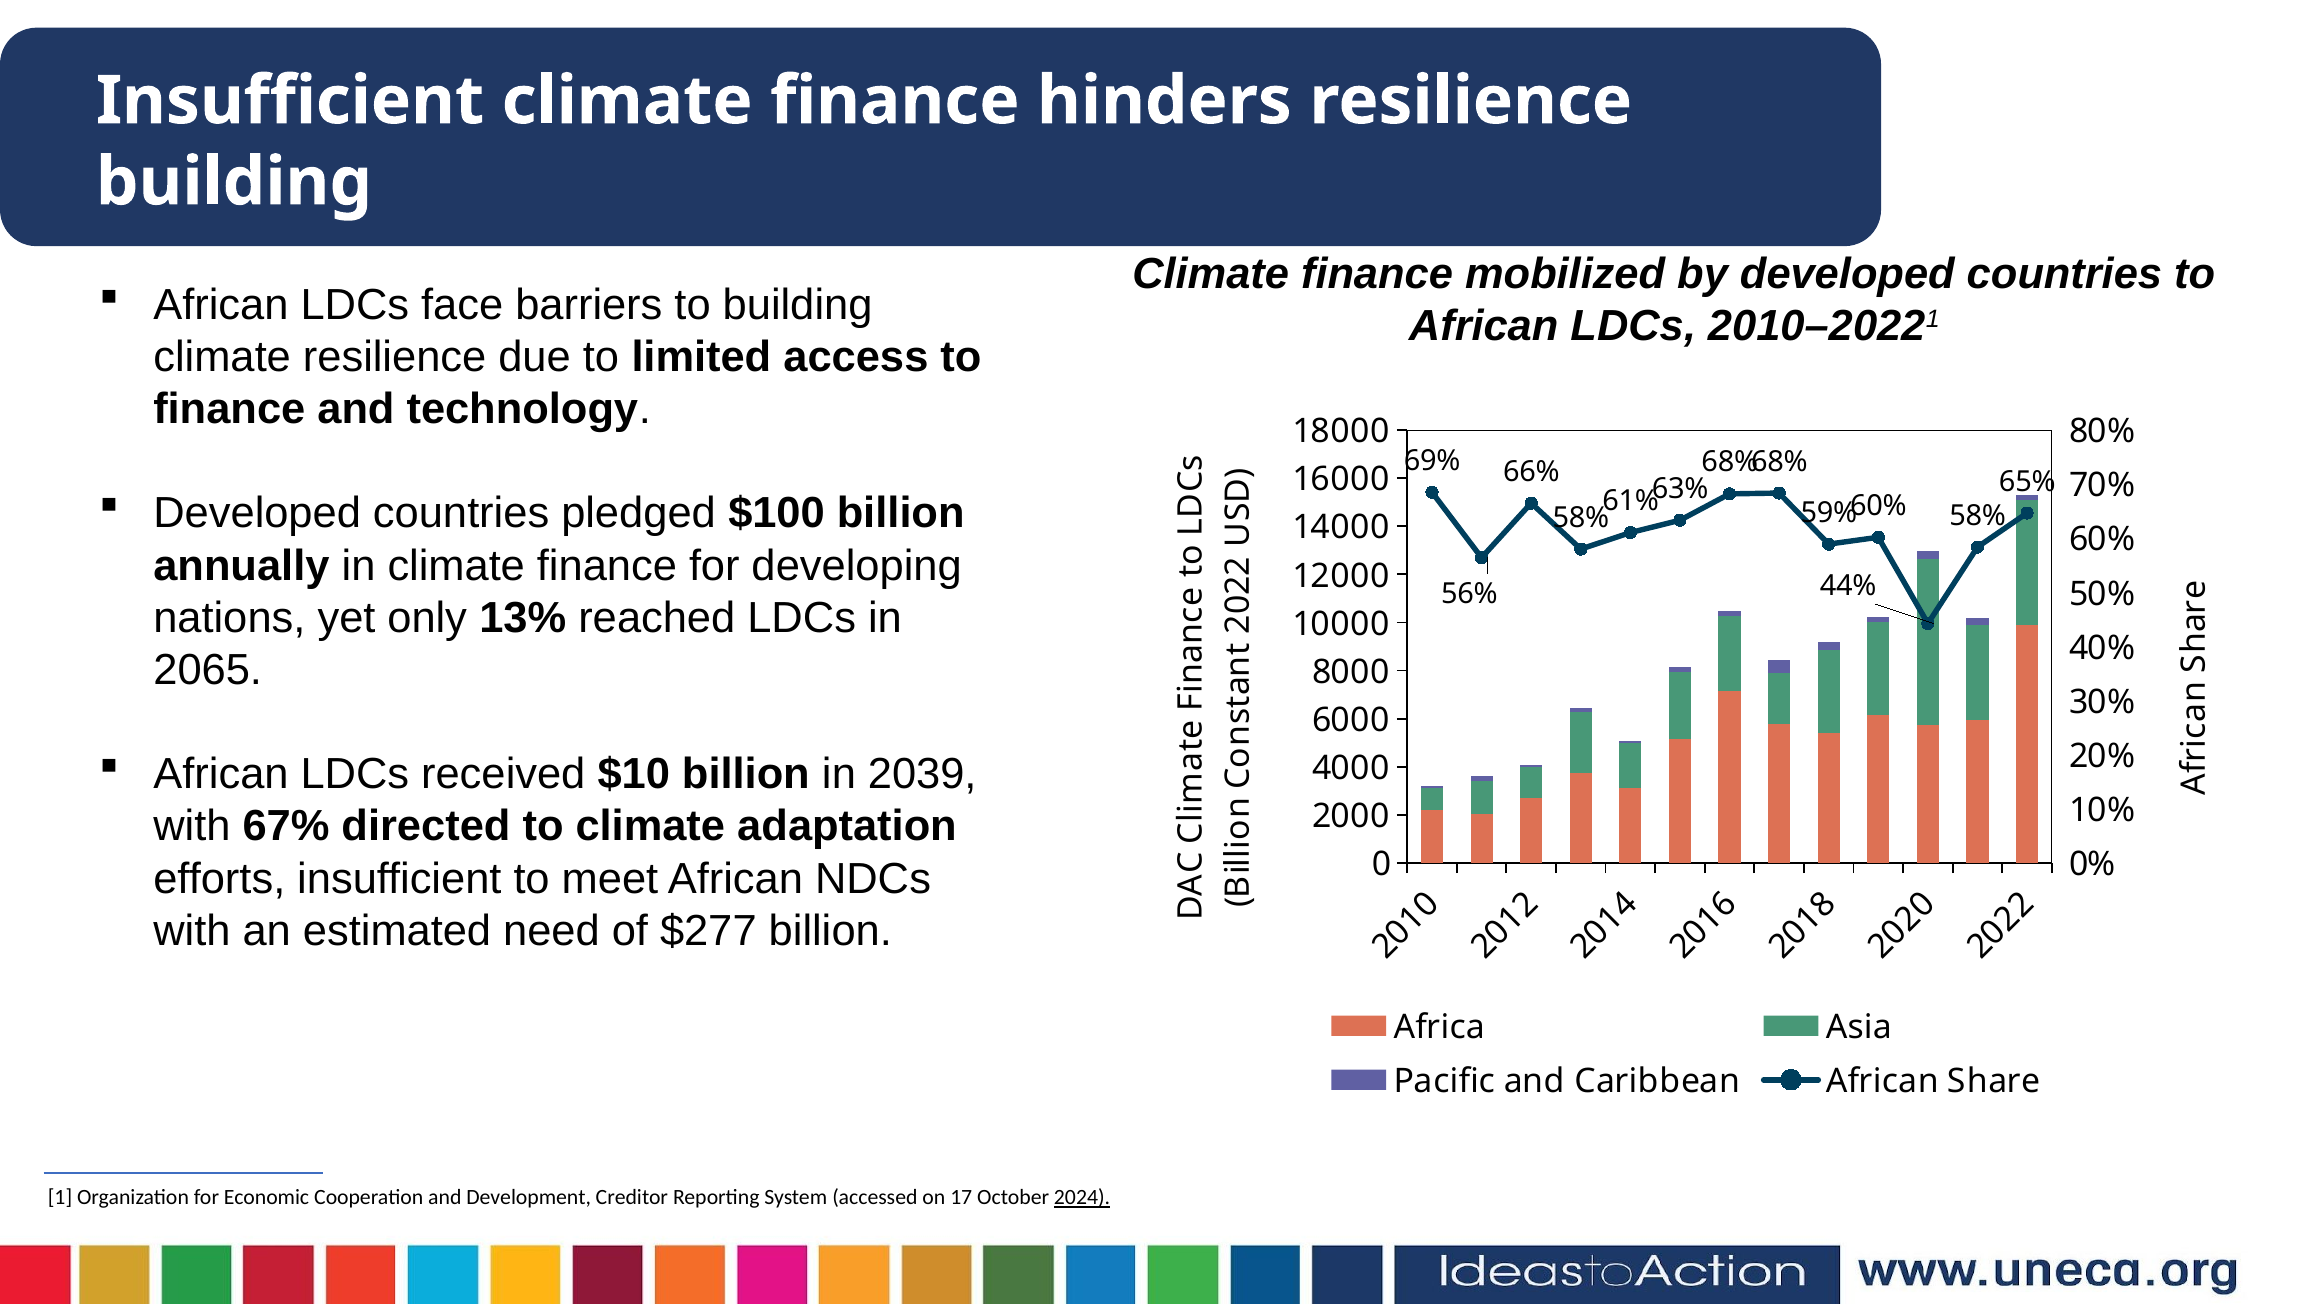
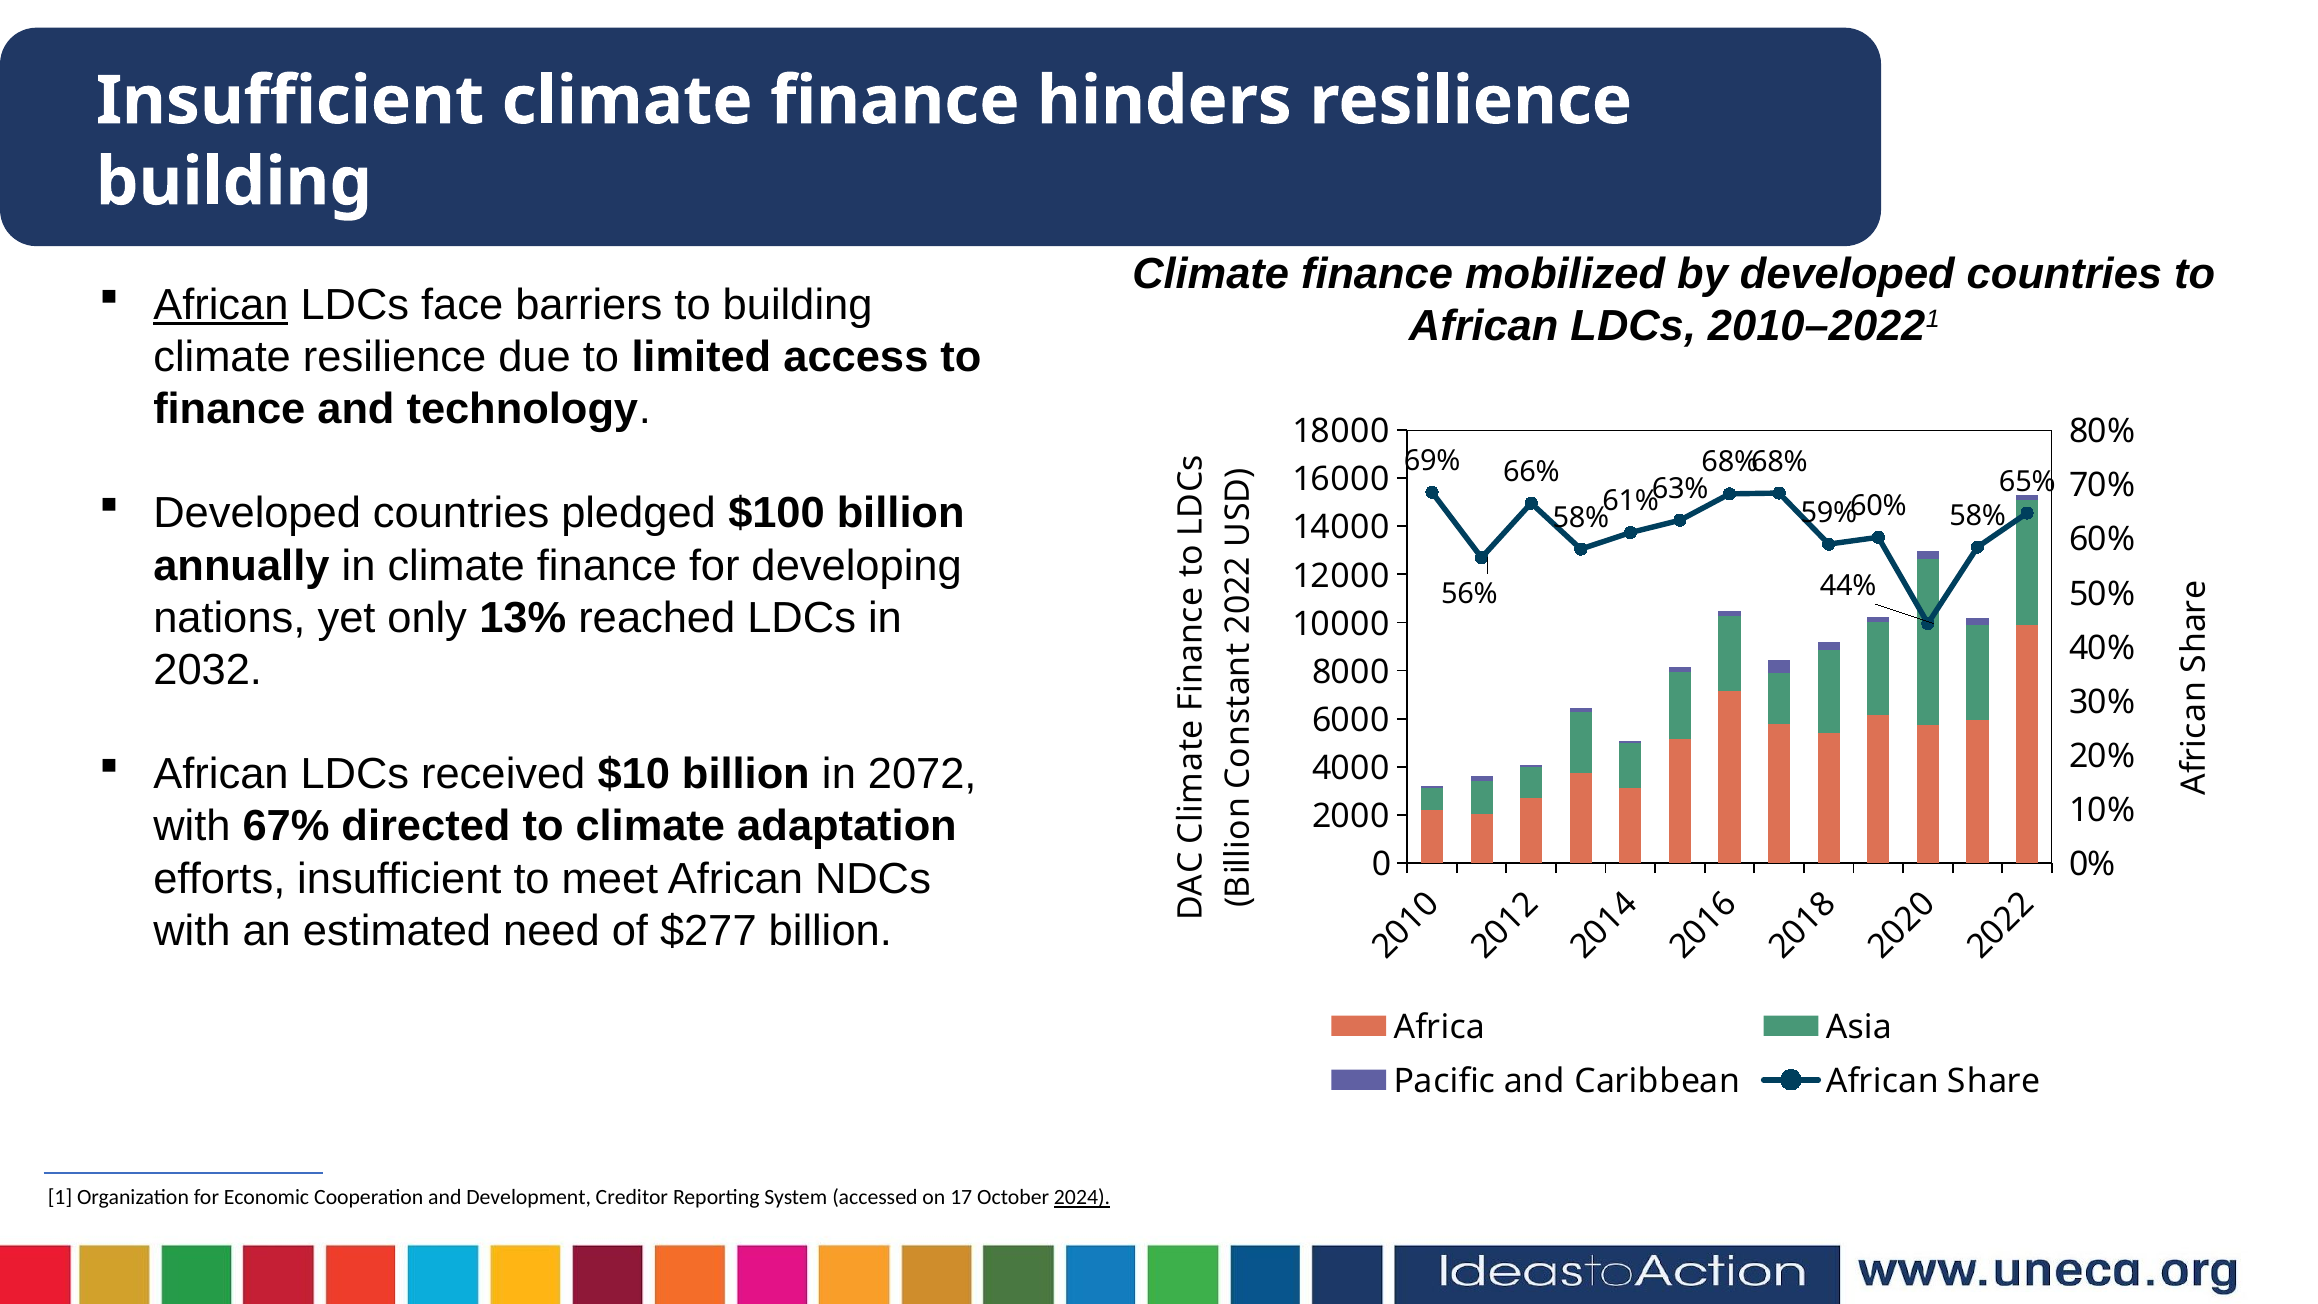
African at (221, 305) underline: none -> present
2065: 2065 -> 2032
2039: 2039 -> 2072
